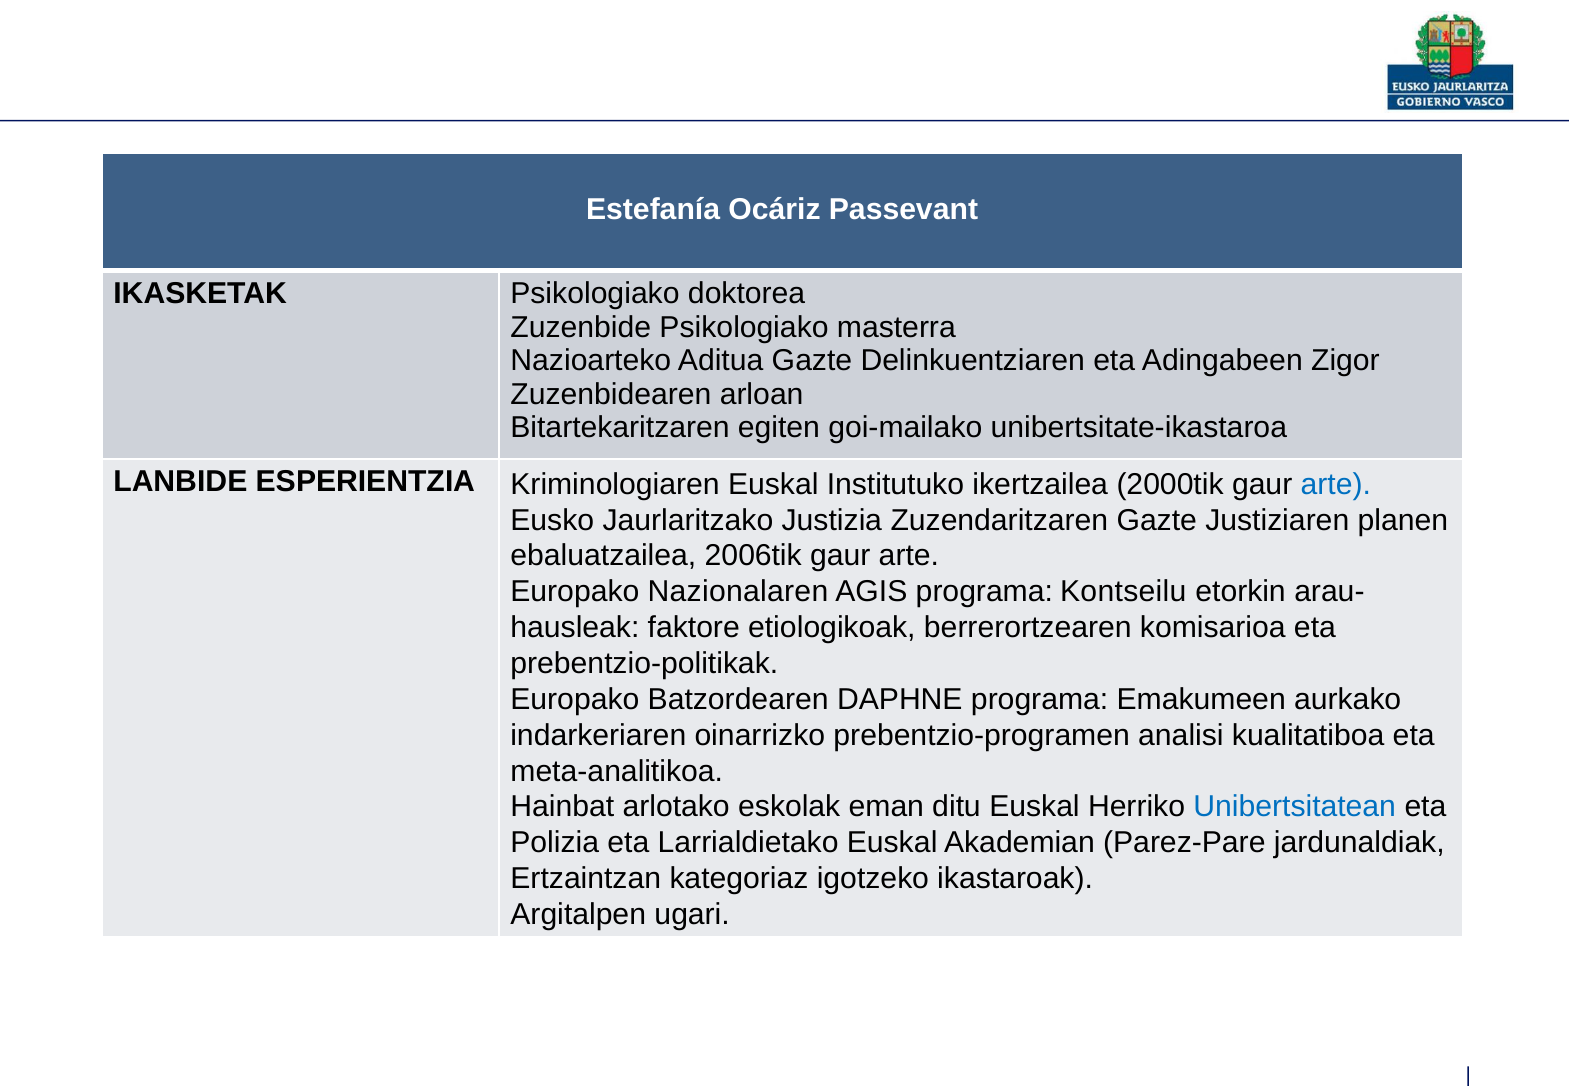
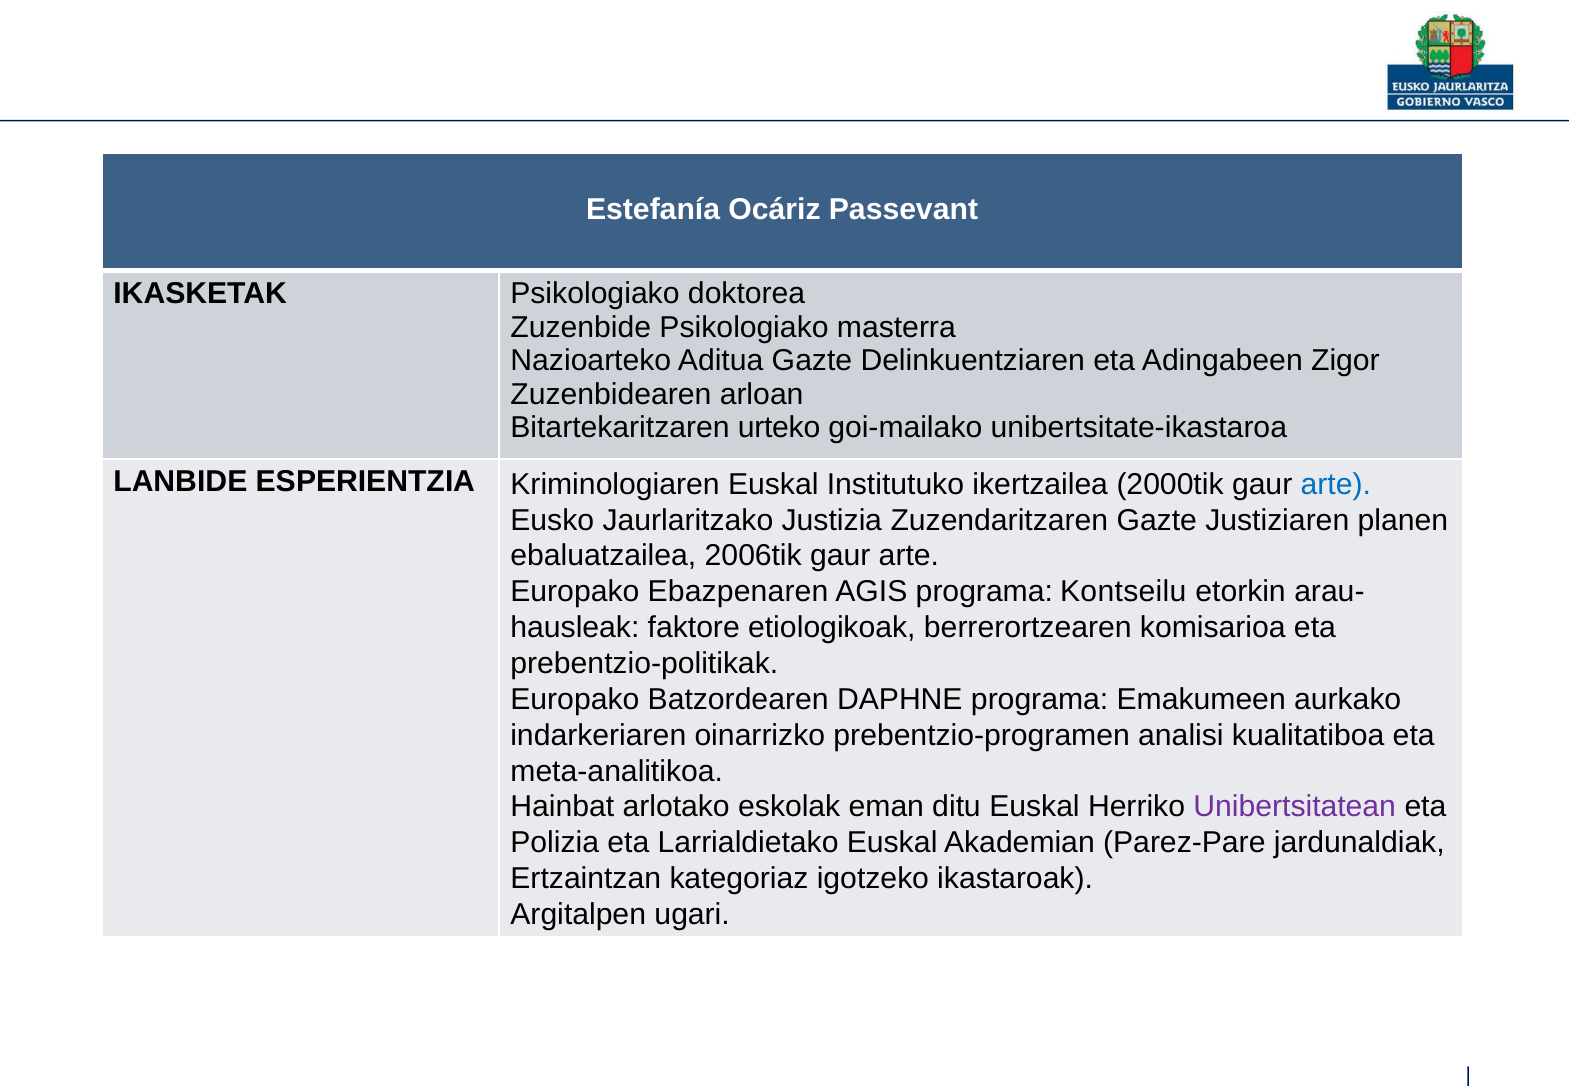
egiten: egiten -> urteko
Nazionalaren: Nazionalaren -> Ebazpenaren
Unibertsitatean colour: blue -> purple
